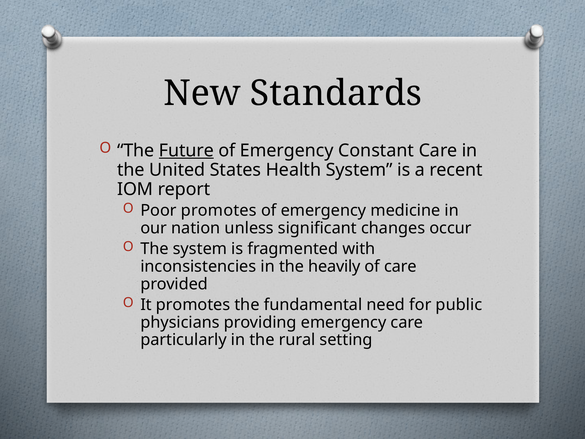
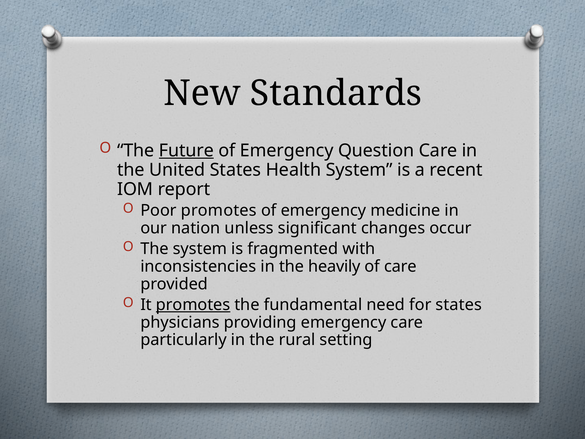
Constant: Constant -> Question
promotes at (193, 305) underline: none -> present
for public: public -> states
